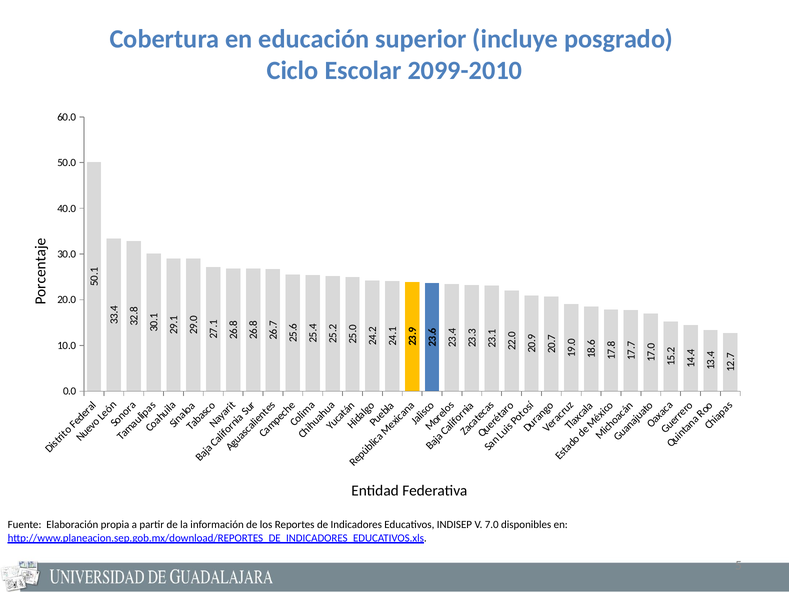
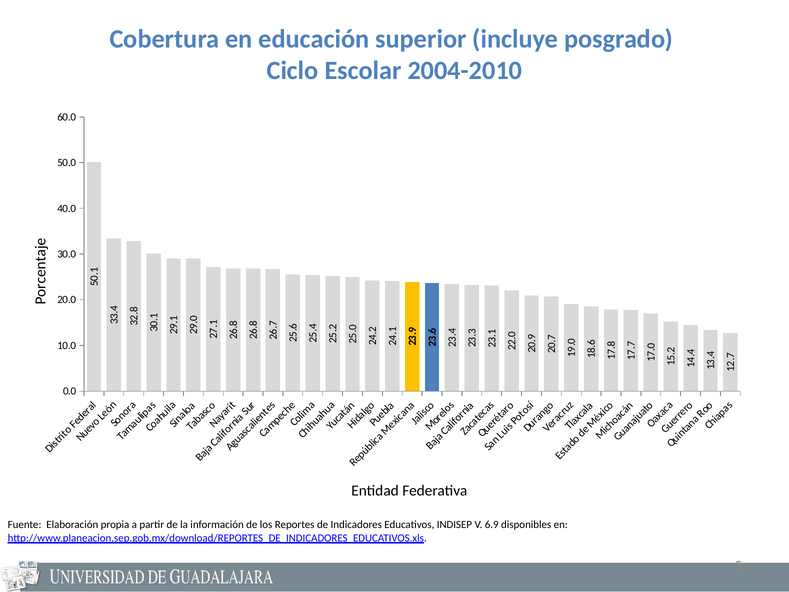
2099-2010: 2099-2010 -> 2004-2010
7.0: 7.0 -> 6.9
